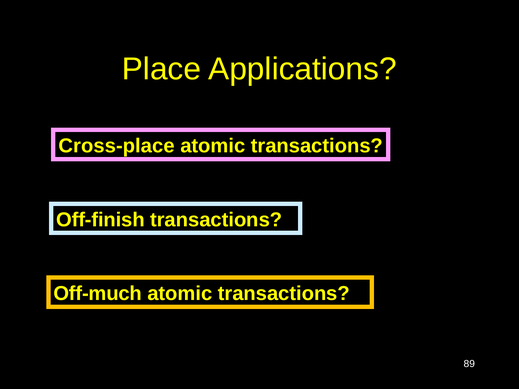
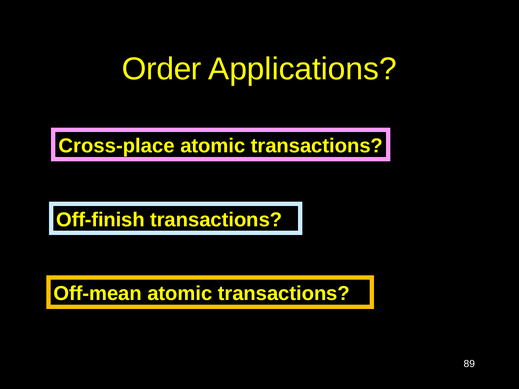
Place: Place -> Order
Off-much: Off-much -> Off-mean
